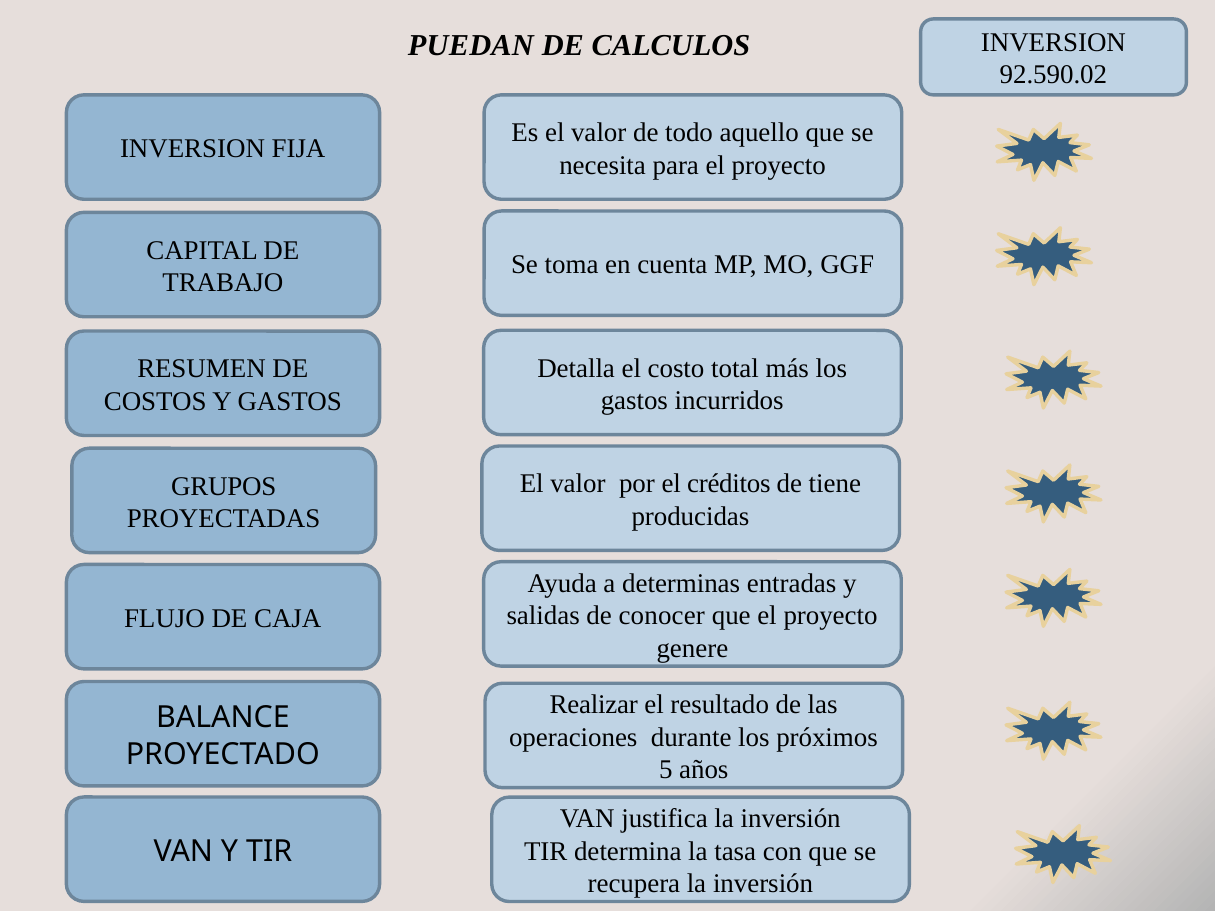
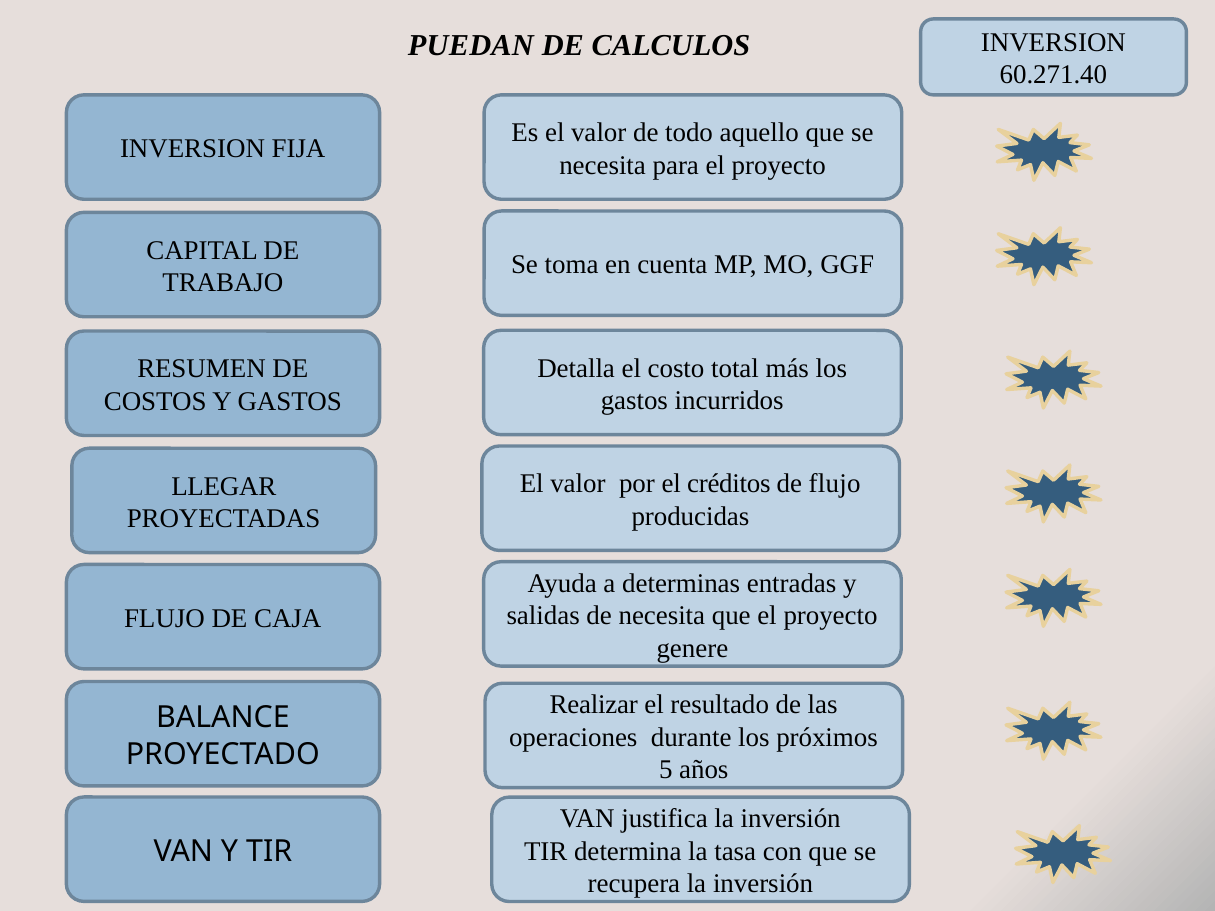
92.590.02: 92.590.02 -> 60.271.40
de tiene: tiene -> flujo
GRUPOS: GRUPOS -> LLEGAR
de conocer: conocer -> necesita
